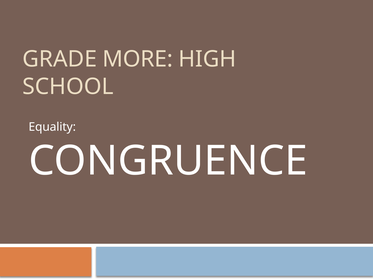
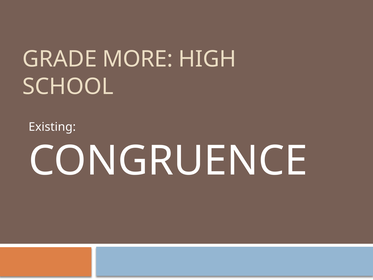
Equality: Equality -> Existing
